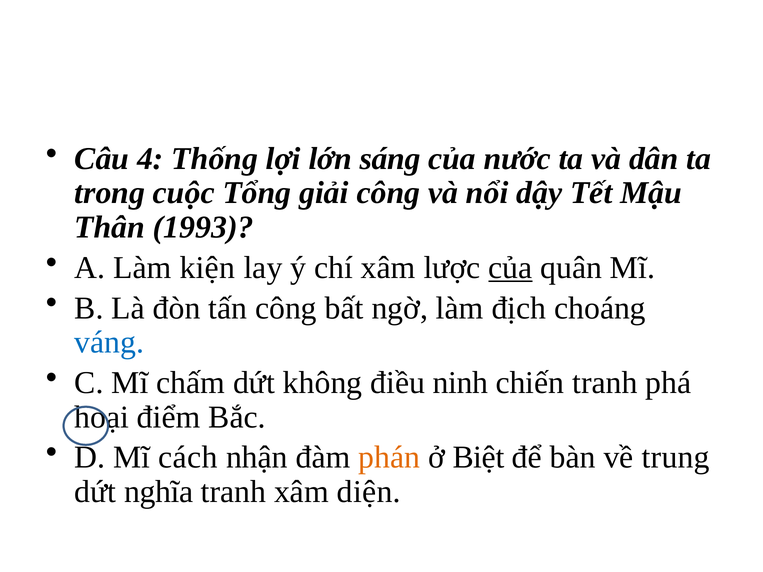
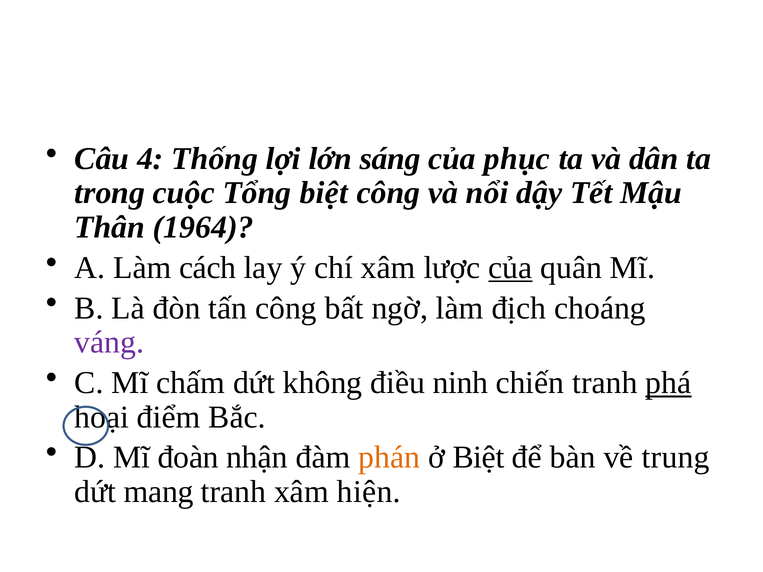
nước: nước -> phục
Tổng giải: giải -> biệt
1993: 1993 -> 1964
kiện: kiện -> cách
váng colour: blue -> purple
phá underline: none -> present
cách: cách -> đoàn
nghĩa: nghĩa -> mang
diện: diện -> hiện
